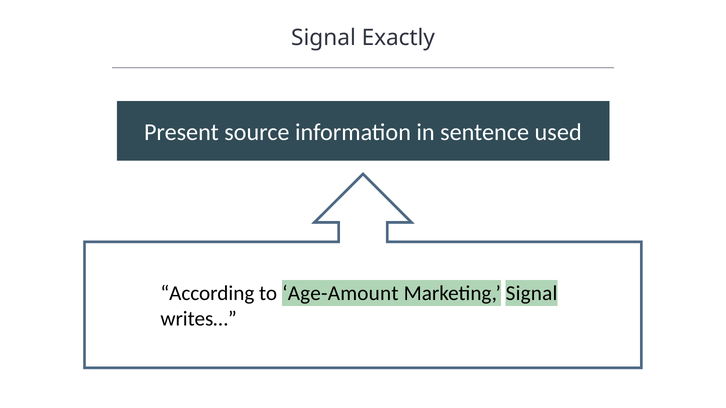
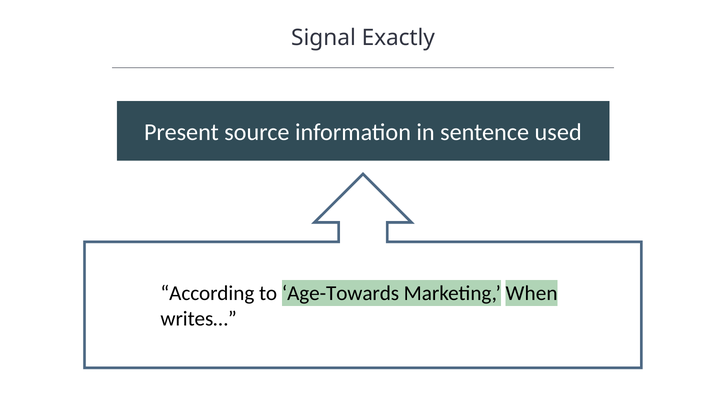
Age-Amount: Age-Amount -> Age-Towards
Marketing Signal: Signal -> When
